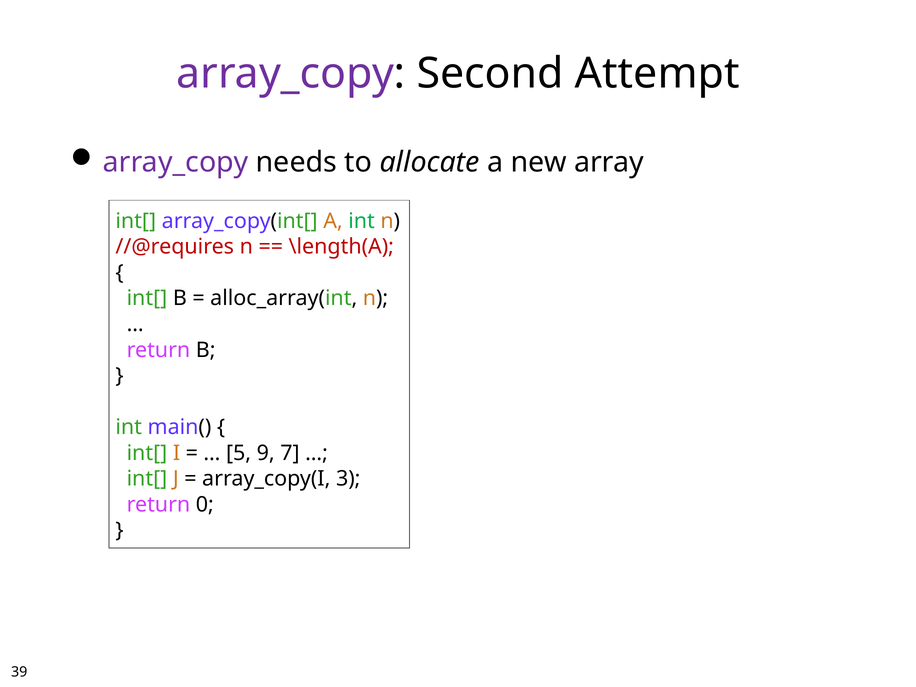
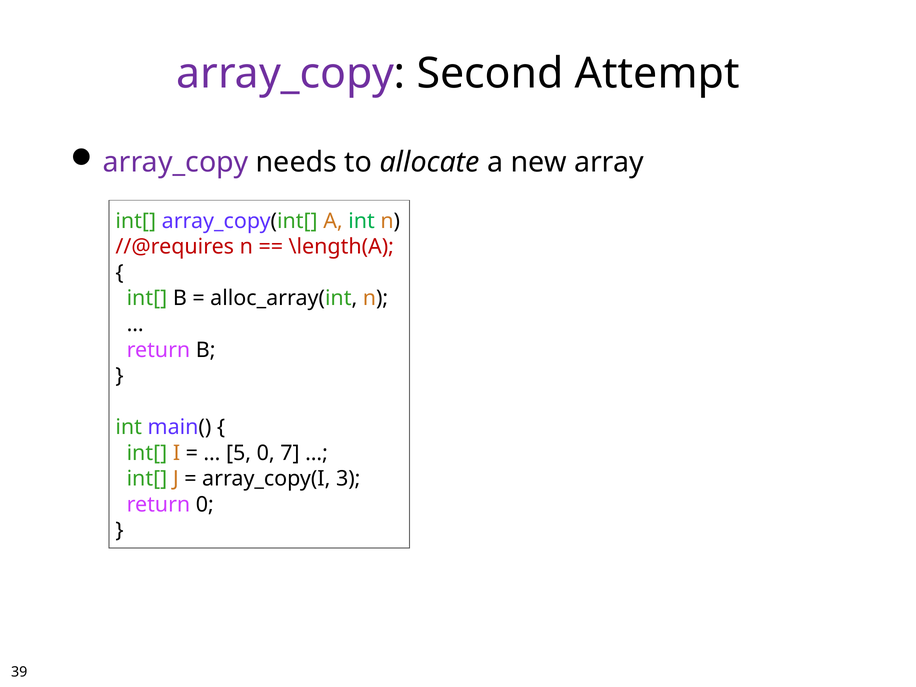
5 9: 9 -> 0
